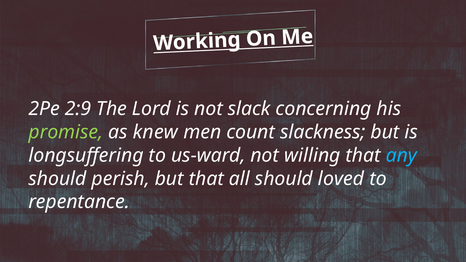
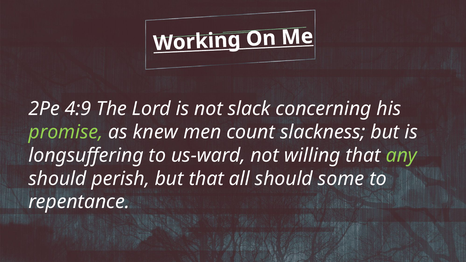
2:9: 2:9 -> 4:9
any colour: light blue -> light green
loved: loved -> some
